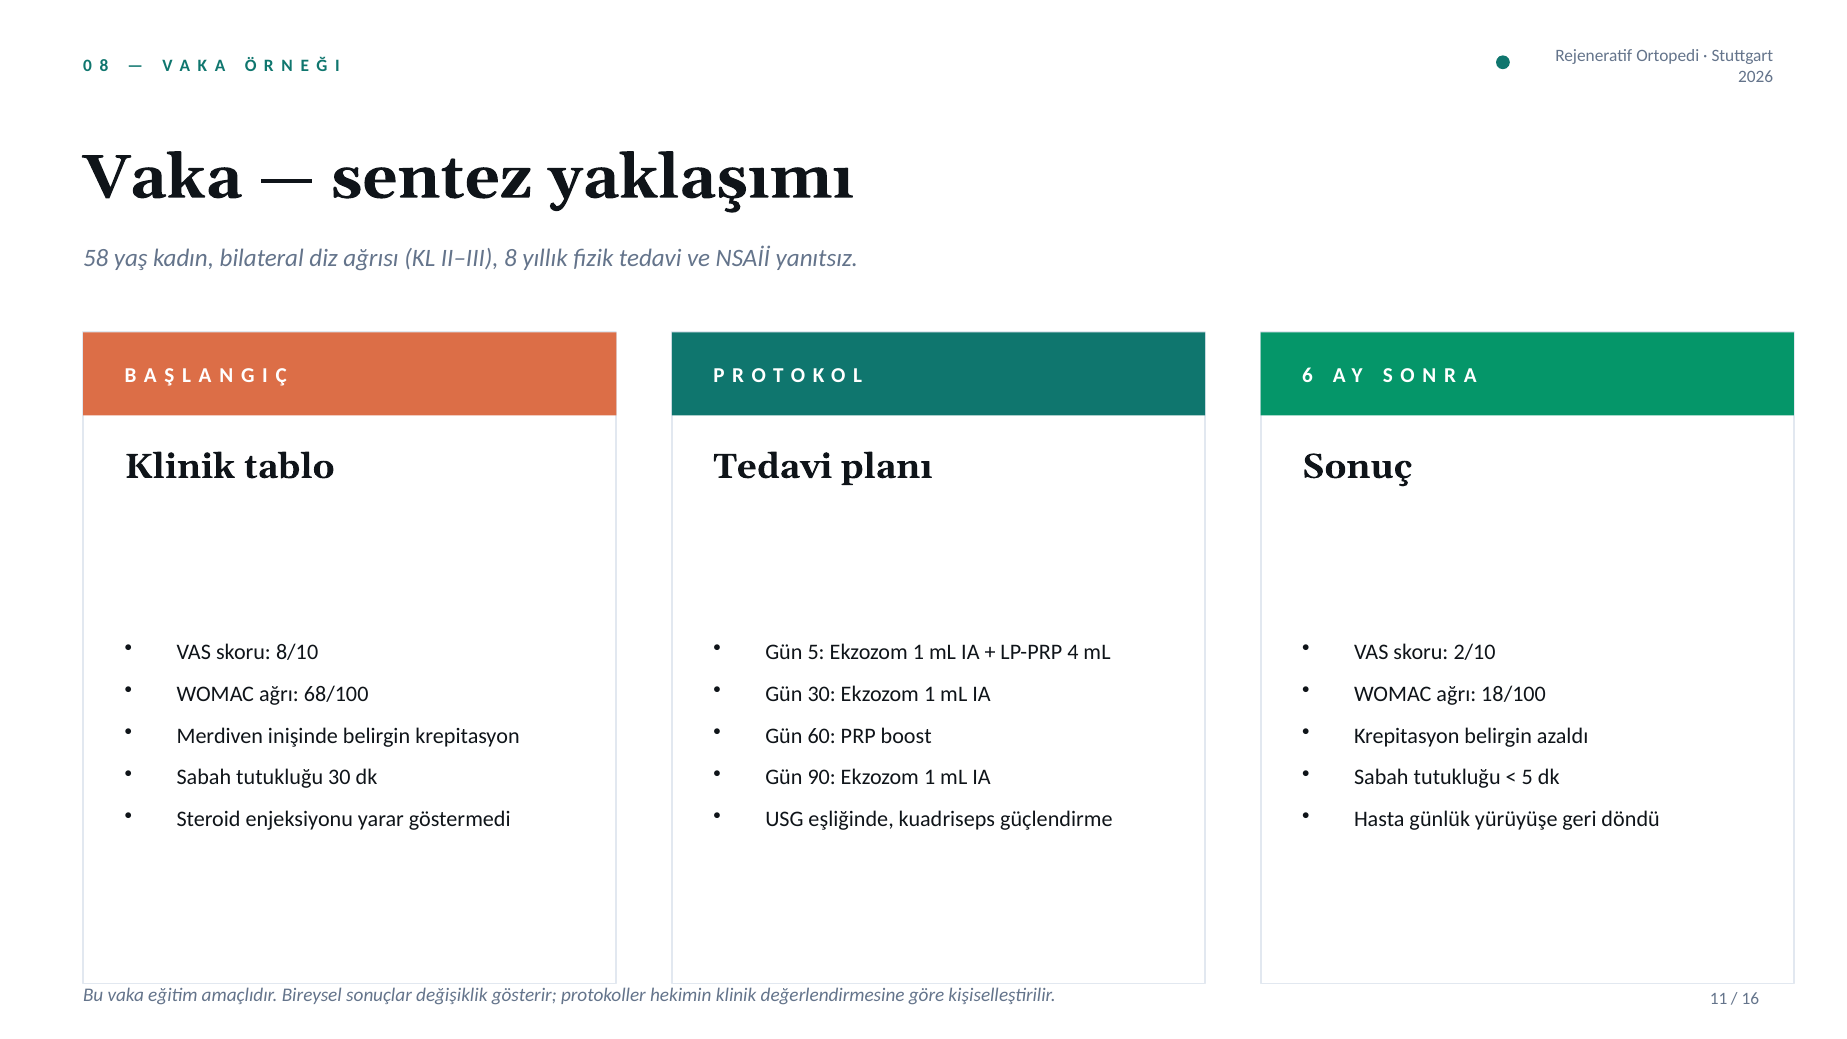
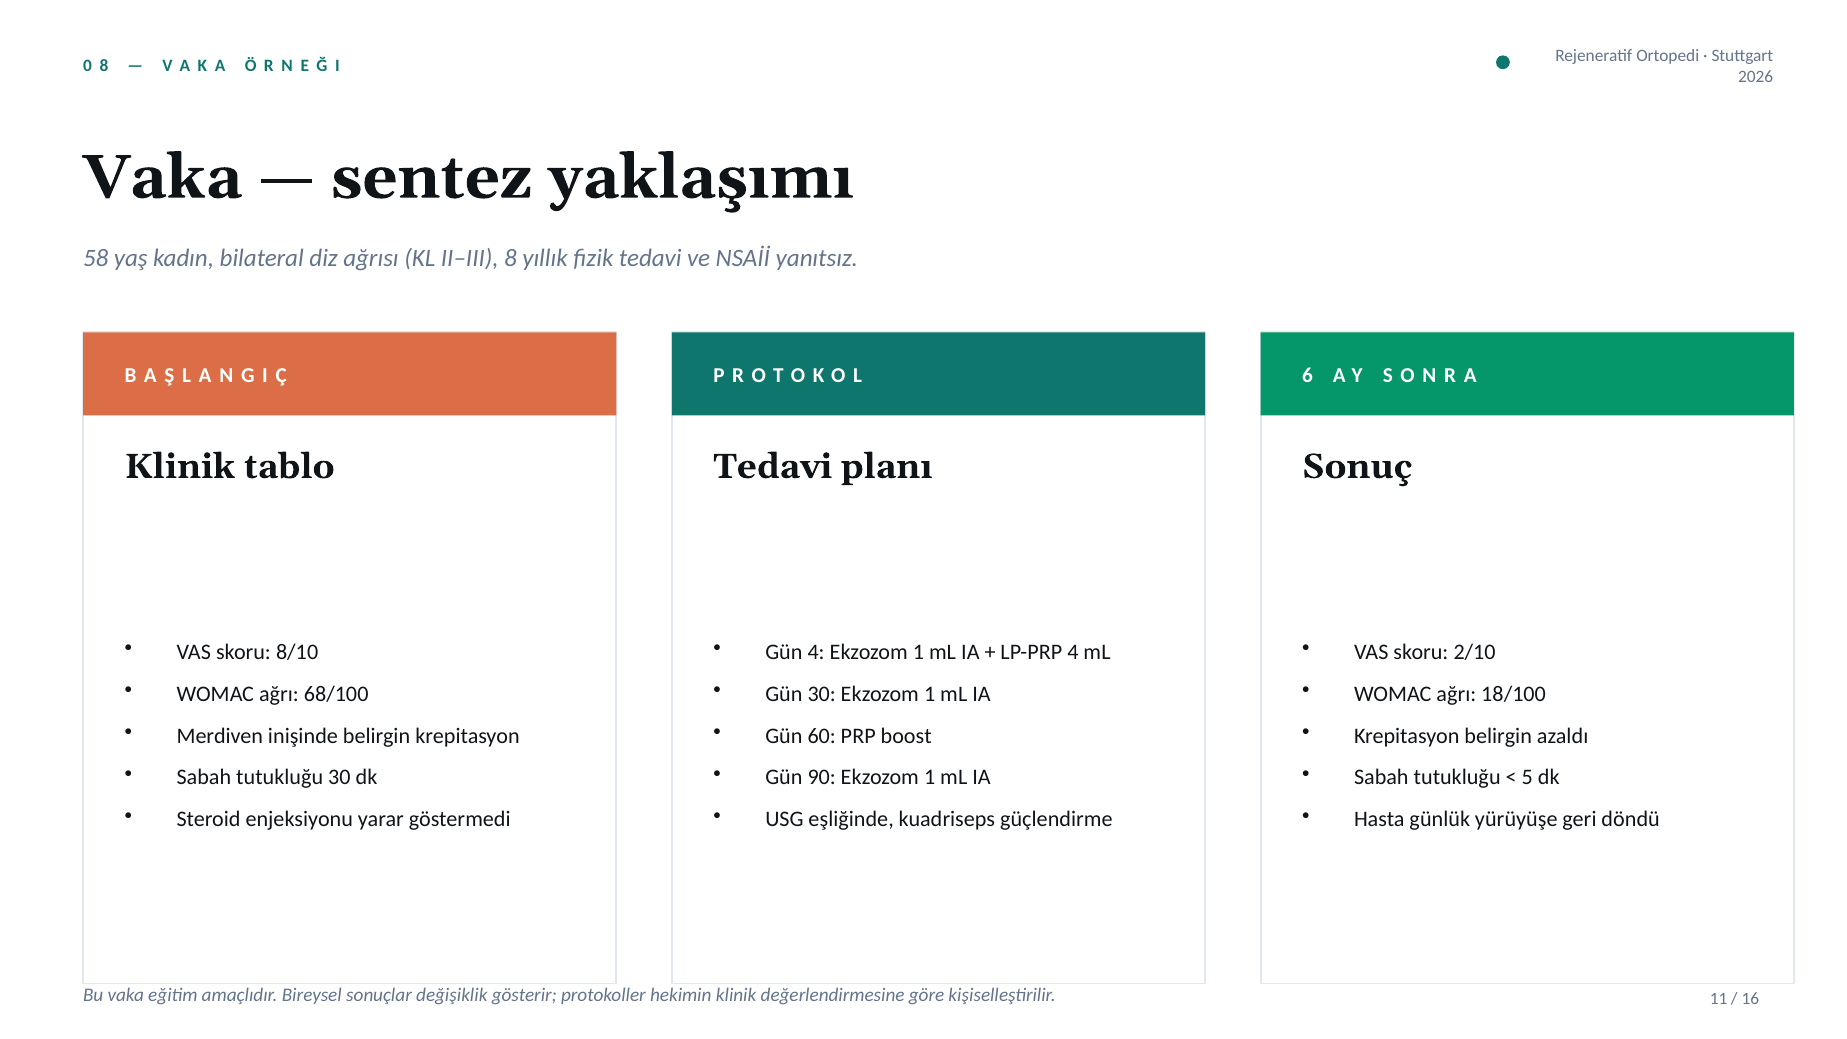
Gün 5: 5 -> 4
